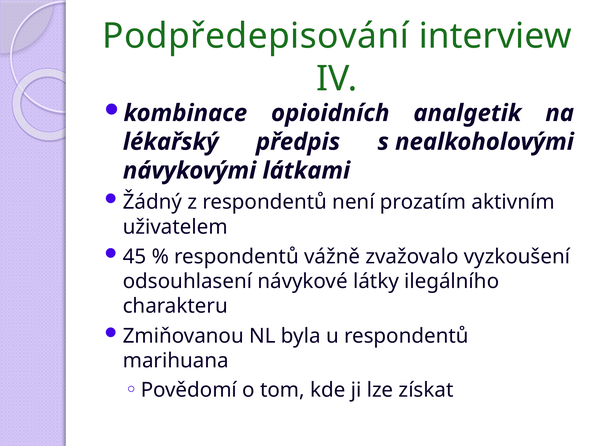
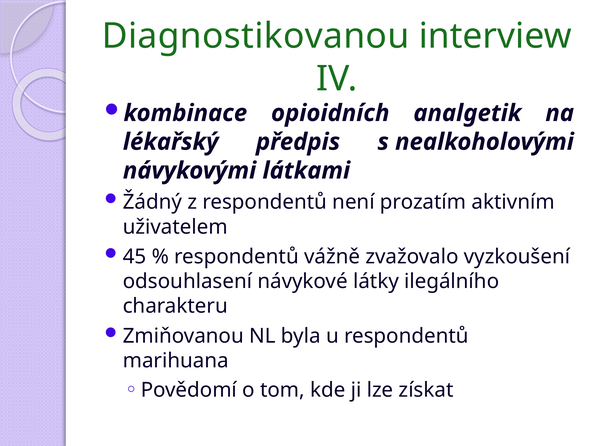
Podpředepisování: Podpředepisování -> Diagnostikovanou
